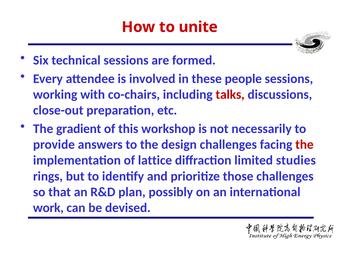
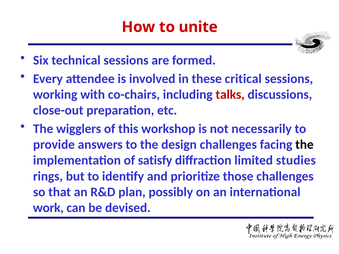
people: people -> critical
gradient: gradient -> wigglers
the at (304, 145) colour: red -> black
lattice: lattice -> satisfy
